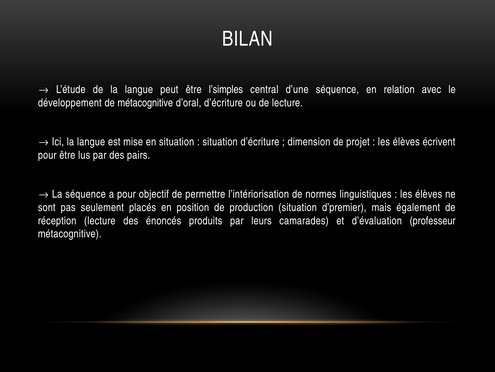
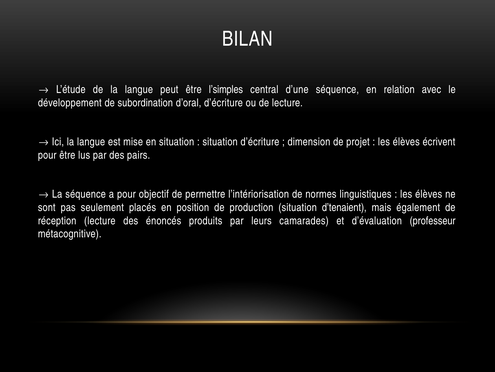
de métacognitive: métacognitive -> subordination
d’premier: d’premier -> d’tenaient
